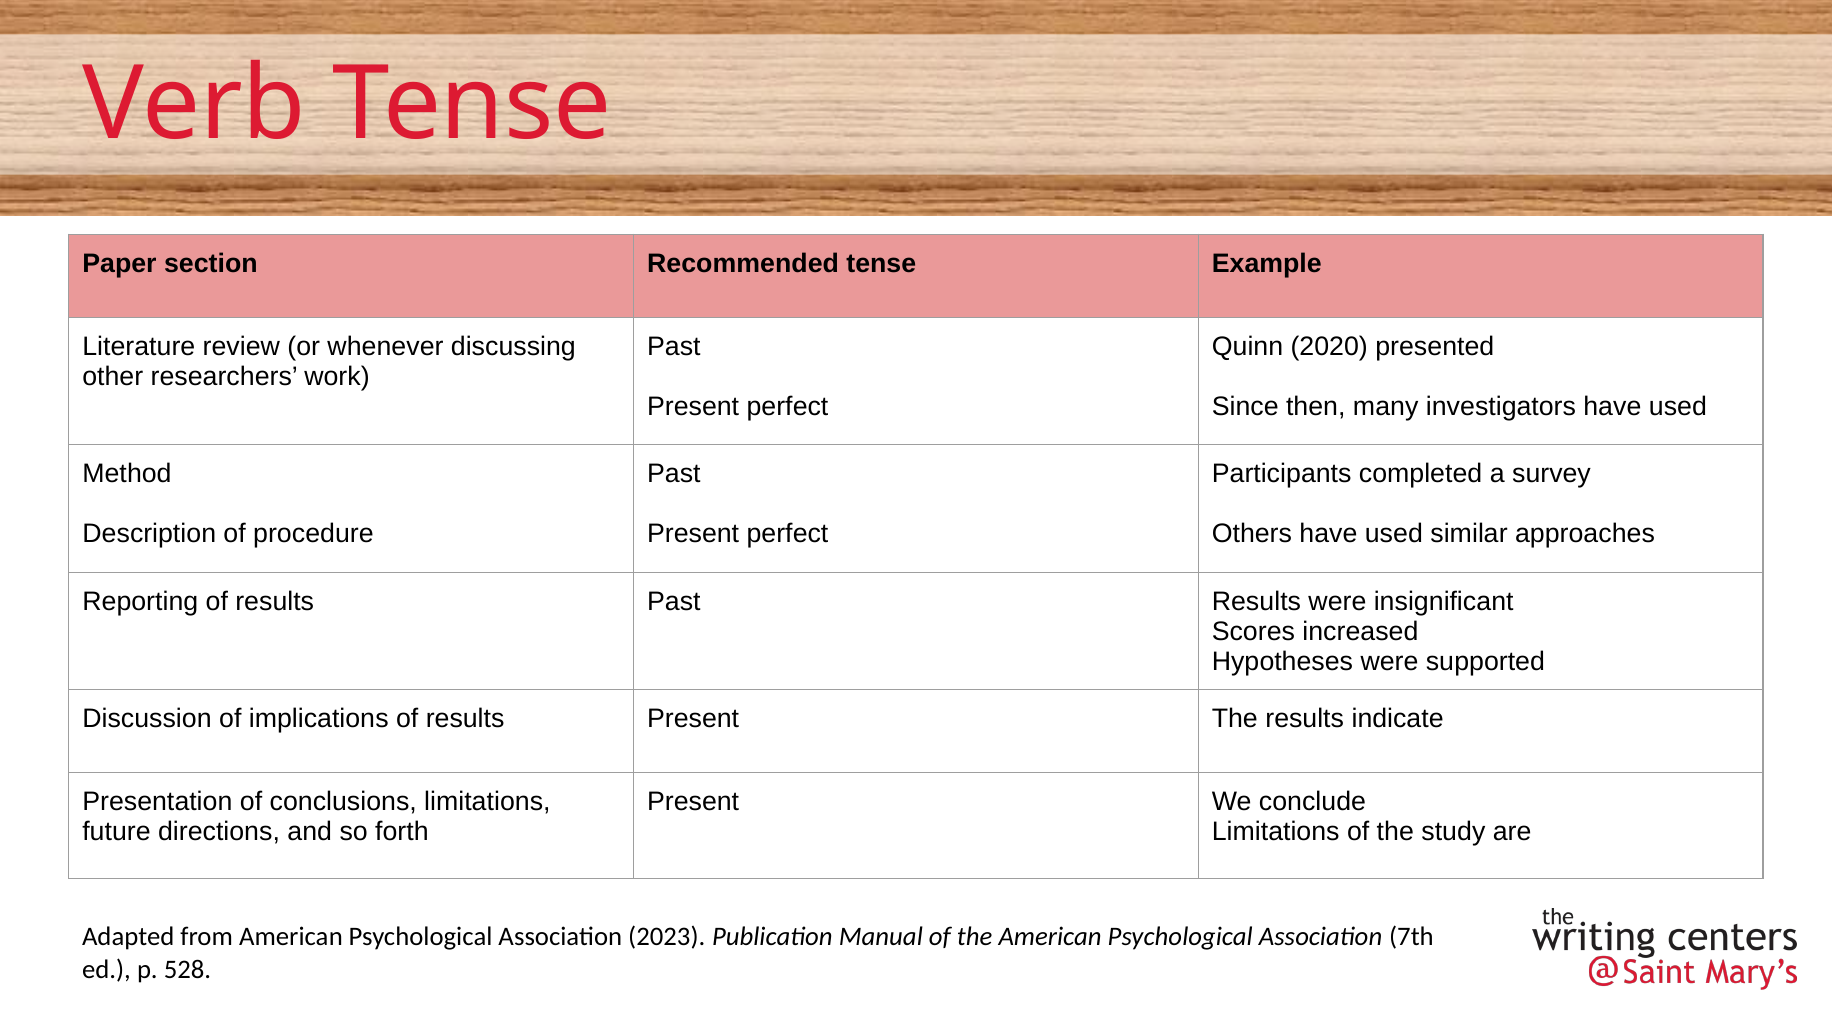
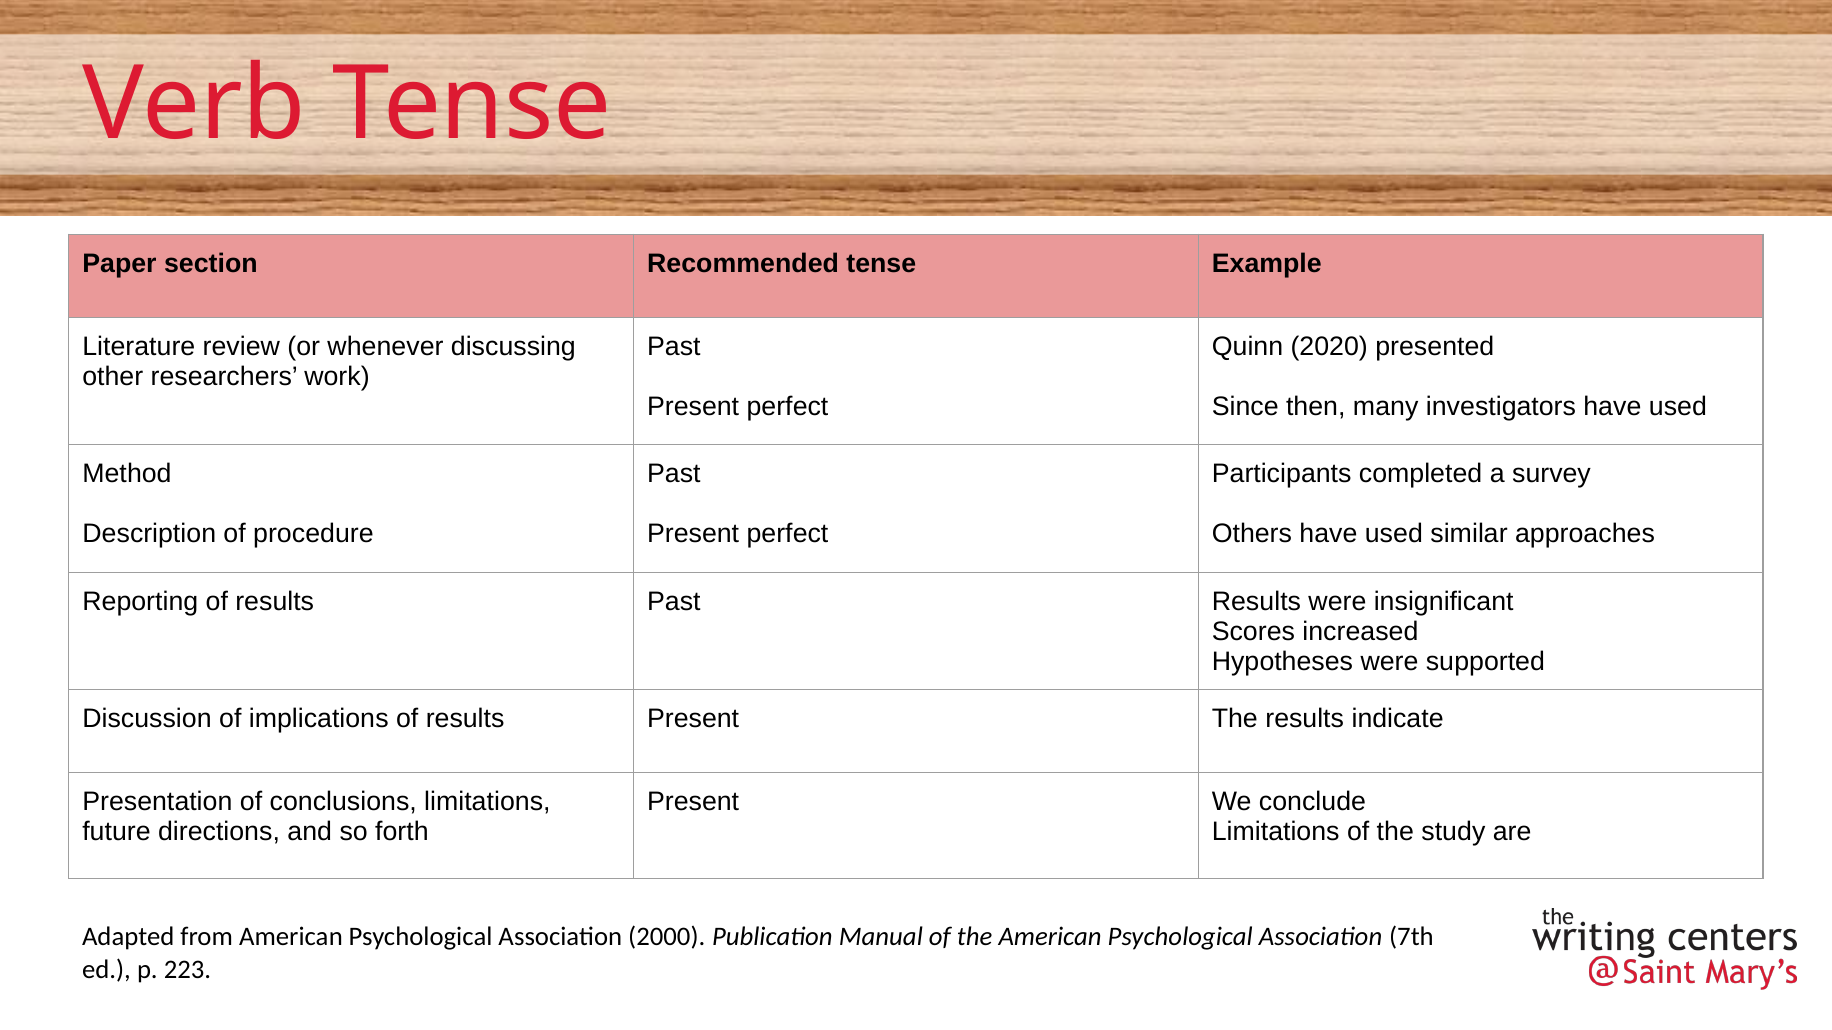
2023: 2023 -> 2000
528: 528 -> 223
